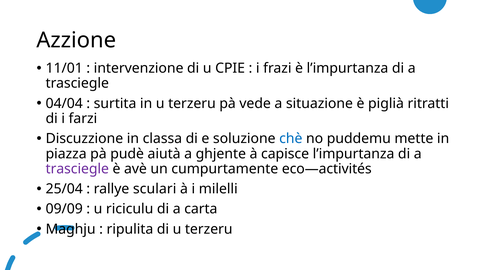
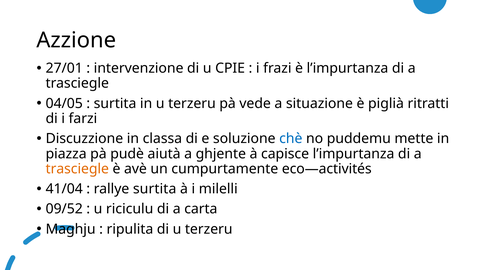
11/01: 11/01 -> 27/01
04/04: 04/04 -> 04/05
trasciegle at (77, 169) colour: purple -> orange
25/04: 25/04 -> 41/04
rallye sculari: sculari -> surtita
09/09: 09/09 -> 09/52
